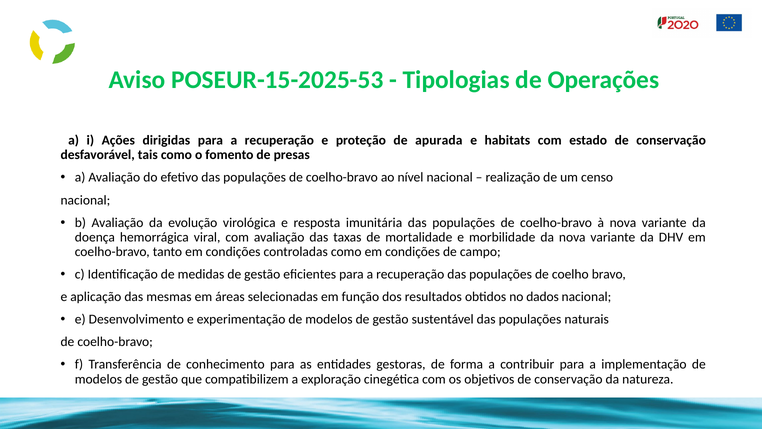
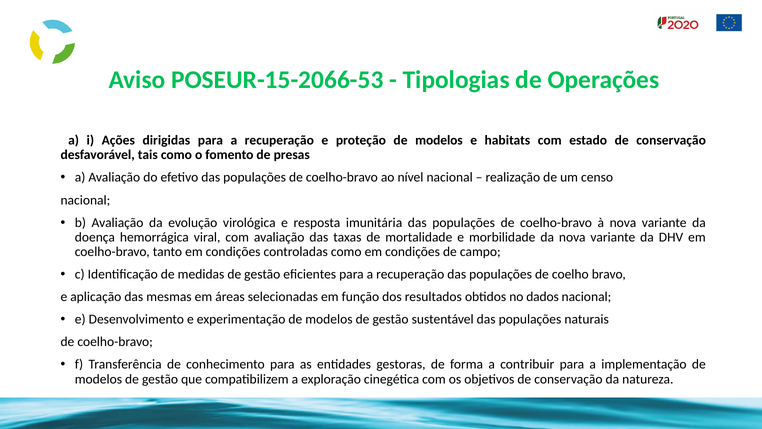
POSEUR-15-2025-53: POSEUR-15-2025-53 -> POSEUR-15-2066-53
proteção de apurada: apurada -> modelos
